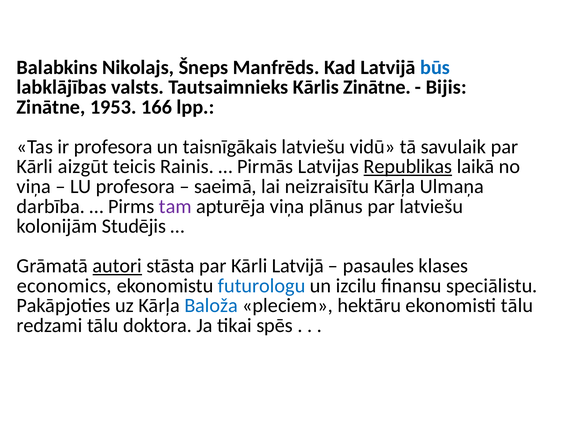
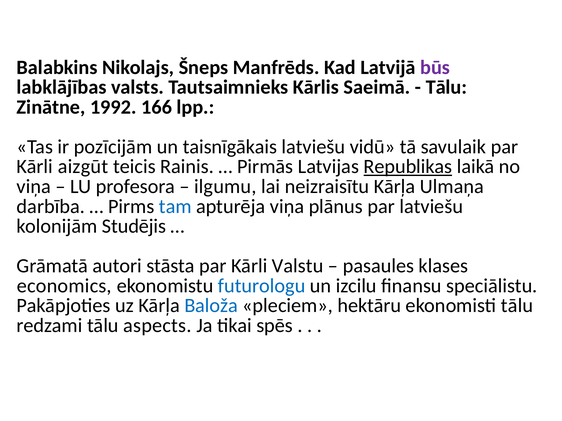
būs colour: blue -> purple
Kārlis Zinātne: Zinātne -> Saeimā
Bijis at (446, 87): Bijis -> Tālu
1953: 1953 -> 1992
ir profesora: profesora -> pozīcijām
saeimā: saeimā -> ilgumu
tam colour: purple -> blue
autori underline: present -> none
Kārli Latvijā: Latvijā -> Valstu
doktora: doktora -> aspects
